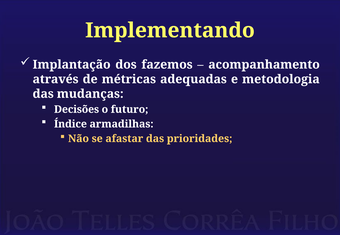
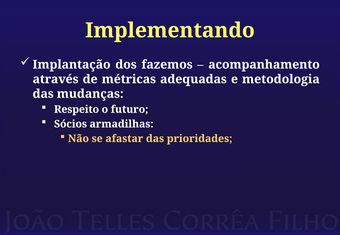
Decisões: Decisões -> Respeito
Índice: Índice -> Sócios
